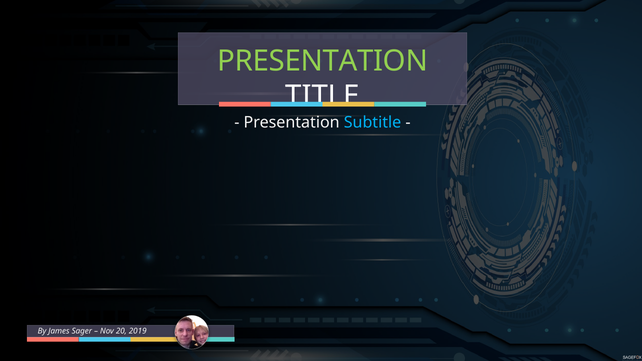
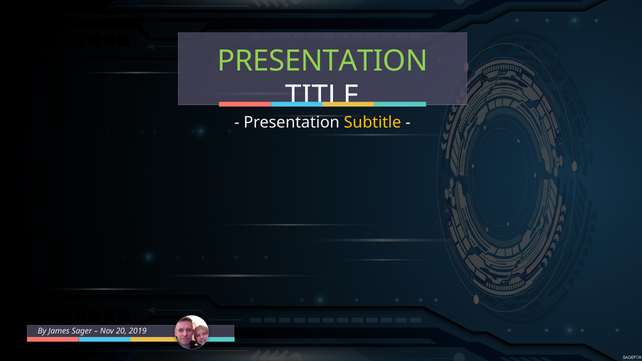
Subtitle colour: light blue -> yellow
